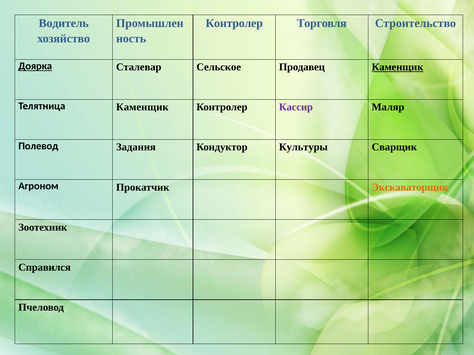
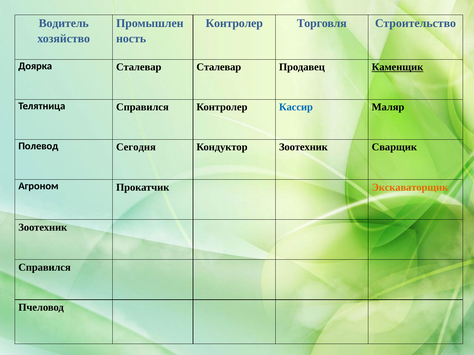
Доярка underline: present -> none
Сталевар Сельское: Сельское -> Сталевар
Телятница Каменщик: Каменщик -> Справился
Кассир colour: purple -> blue
Задания: Задания -> Сегодня
Кондуктор Культуры: Культуры -> Зоотехник
